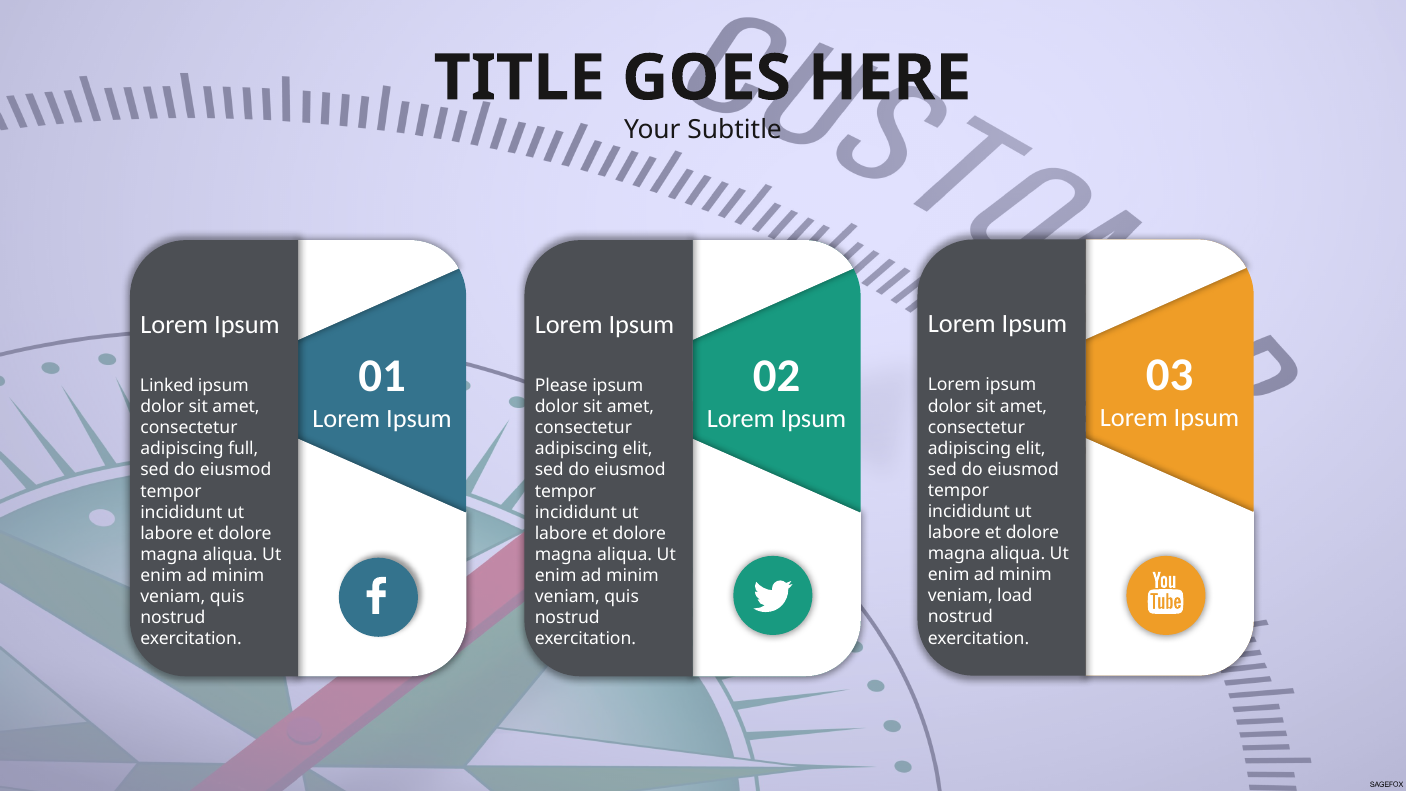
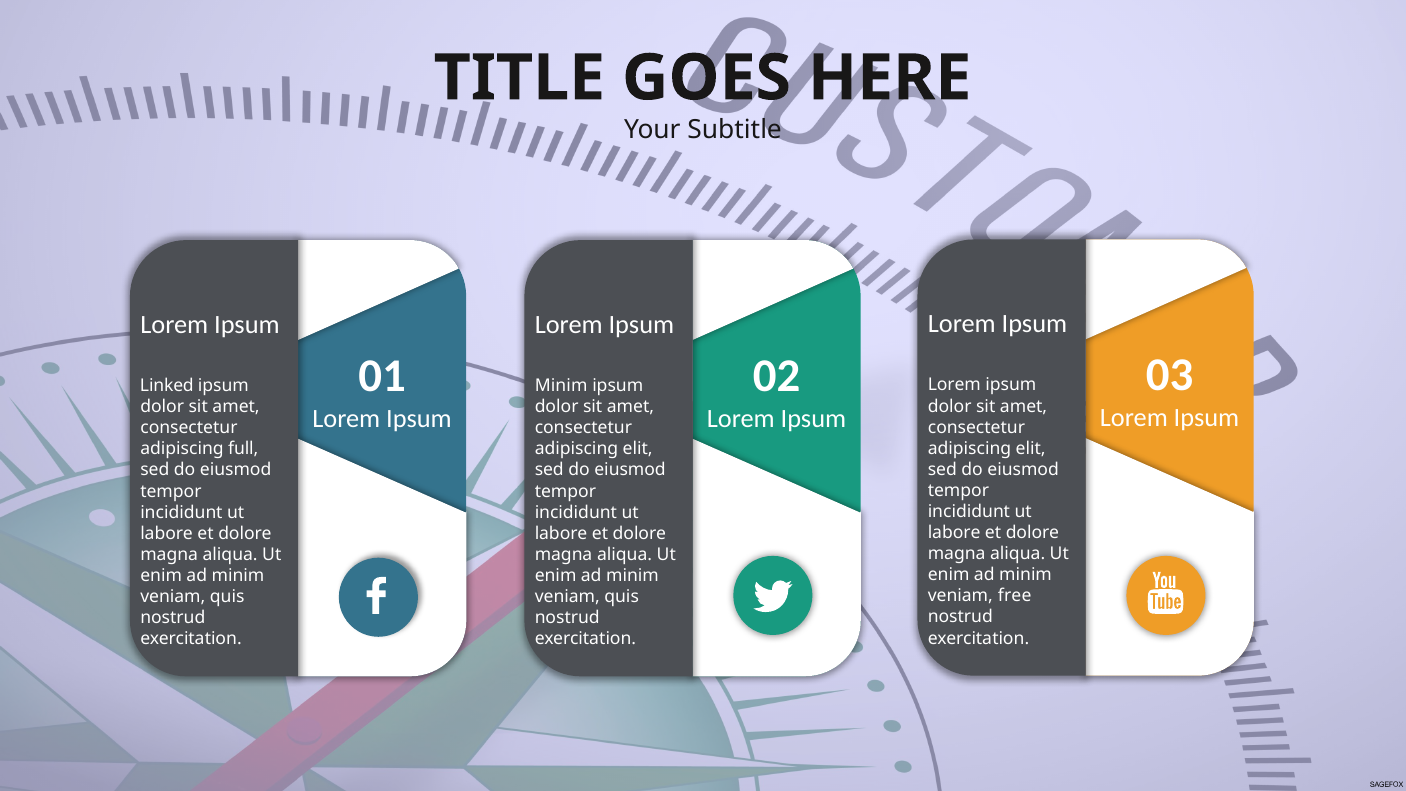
Please at (561, 386): Please -> Minim
load: load -> free
